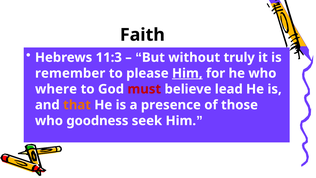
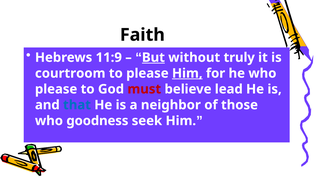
11:3: 11:3 -> 11:9
But underline: none -> present
remember: remember -> courtroom
where at (56, 89): where -> please
that colour: orange -> blue
presence: presence -> neighbor
